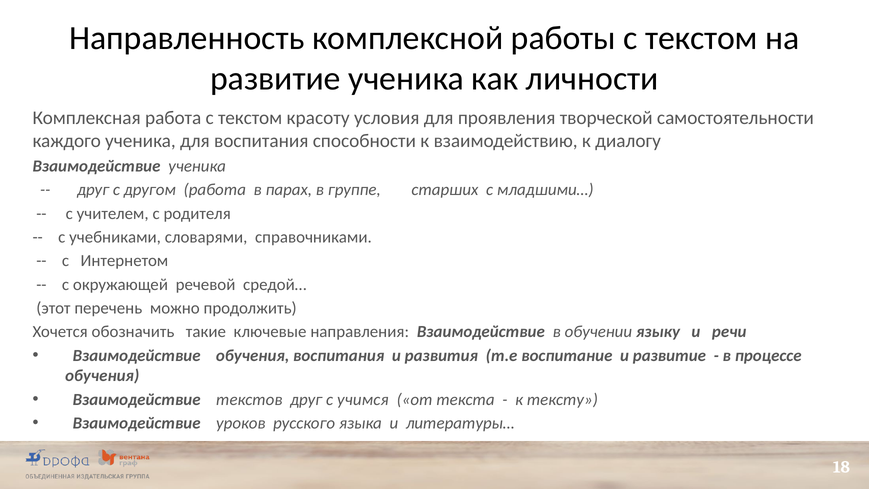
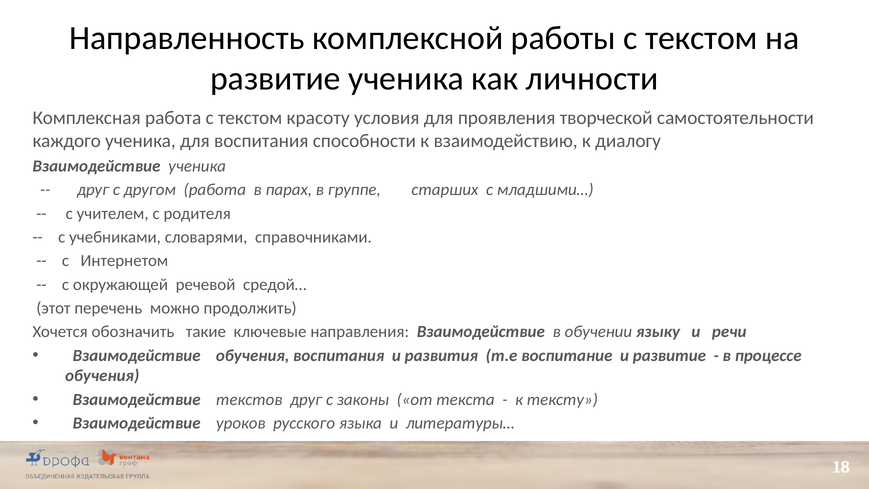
учимся: учимся -> законы
